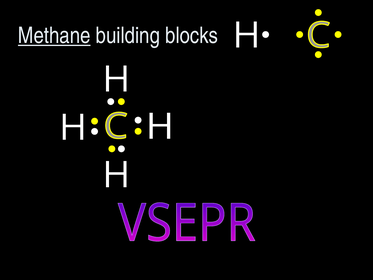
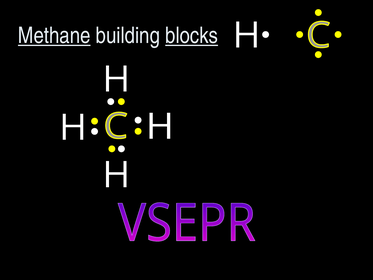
blocks underline: none -> present
